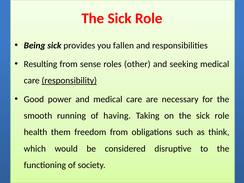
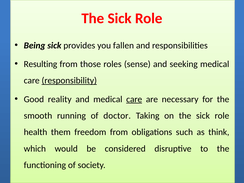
sense: sense -> those
other: other -> sense
power: power -> reality
care at (134, 99) underline: none -> present
having: having -> doctor
